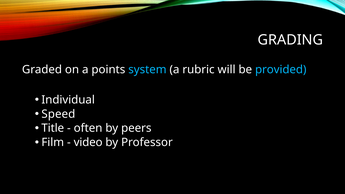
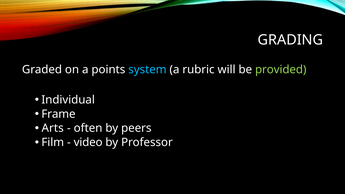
provided colour: light blue -> light green
Speed: Speed -> Frame
Title: Title -> Arts
